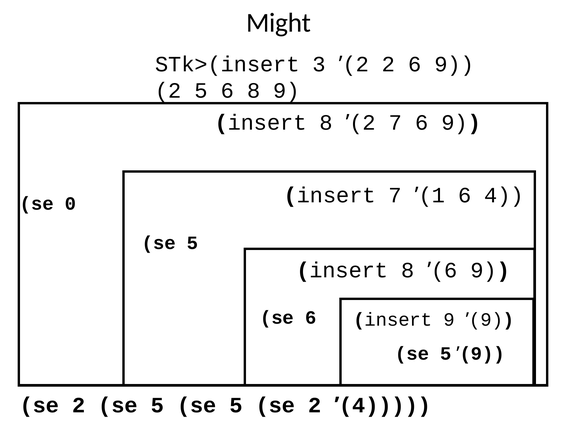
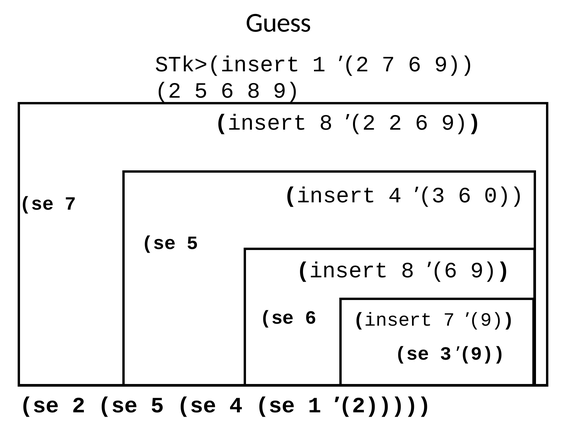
Might: Might -> Guess
STk>(insert 3: 3 -> 1
2 2: 2 -> 7
2 7: 7 -> 2
se 0: 0 -> 7
insert 7: 7 -> 4
1 at (432, 195): 1 -> 3
6 4: 4 -> 0
insert 9: 9 -> 7
5 at (446, 354): 5 -> 3
5 se 5: 5 -> 4
2 at (315, 405): 2 -> 1
4 at (385, 405): 4 -> 2
